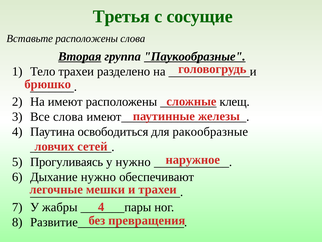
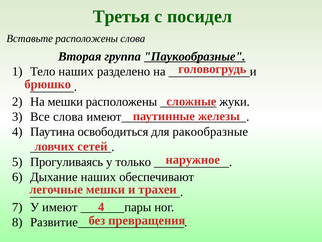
сосущие: сосущие -> посидел
Вторая underline: present -> none
Тело трахеи: трахеи -> наших
На имеют: имеют -> мешки
клещ: клещ -> жуки
у нужно: нужно -> только
Дыхание нужно: нужно -> наших
жабры: жабры -> имеют
